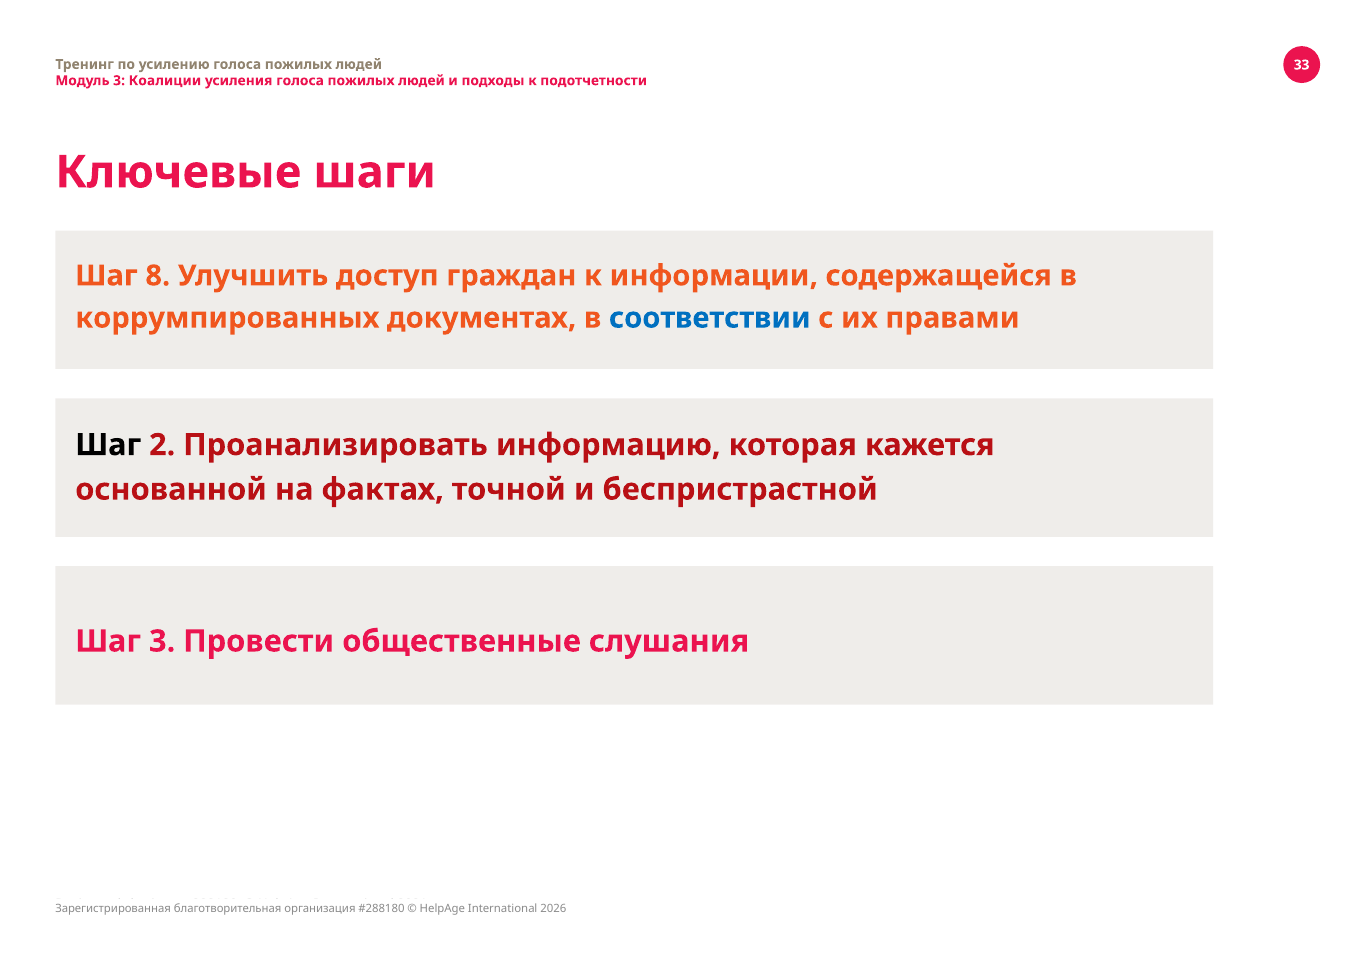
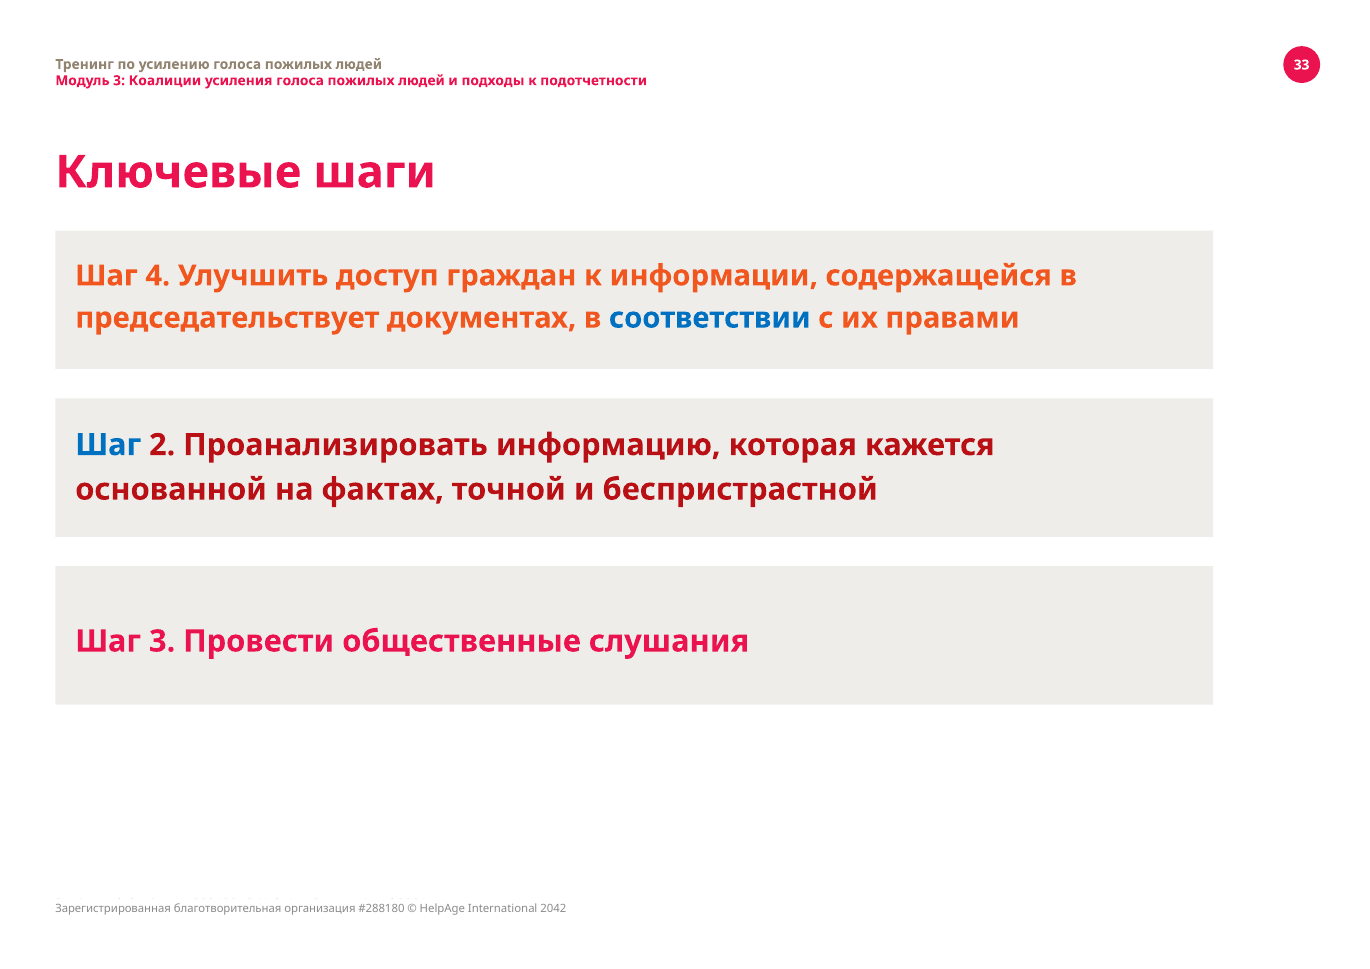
8: 8 -> 4
коррумпированных: коррумпированных -> председательствует
Шаг at (108, 445) colour: black -> blue
2026: 2026 -> 2042
